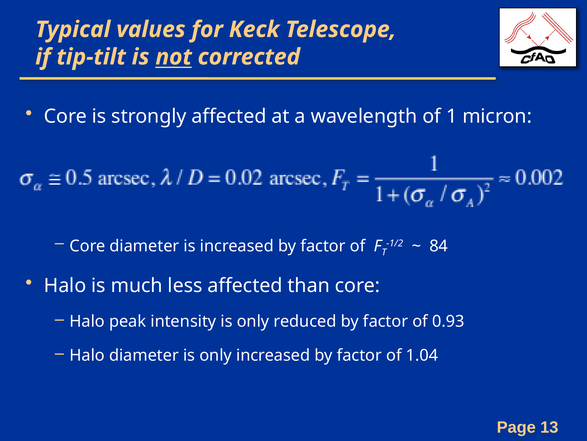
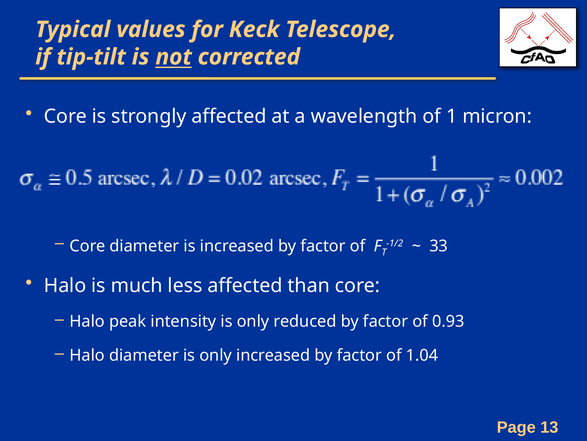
84: 84 -> 33
